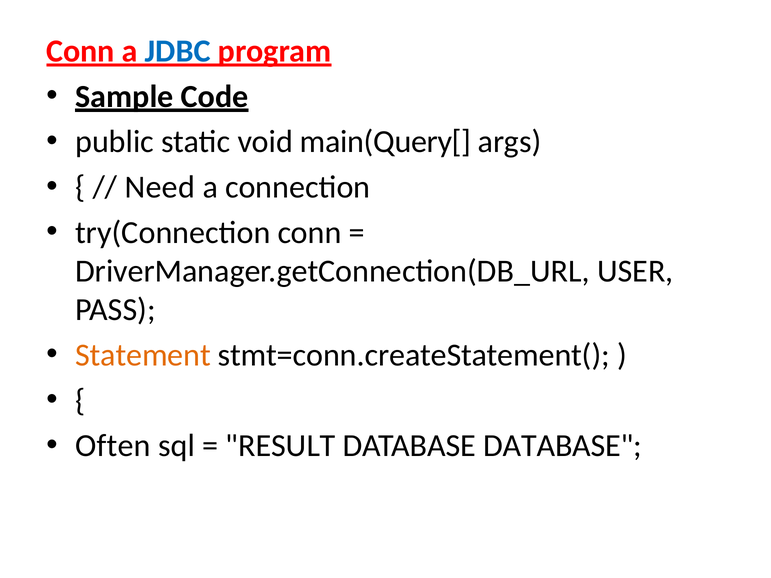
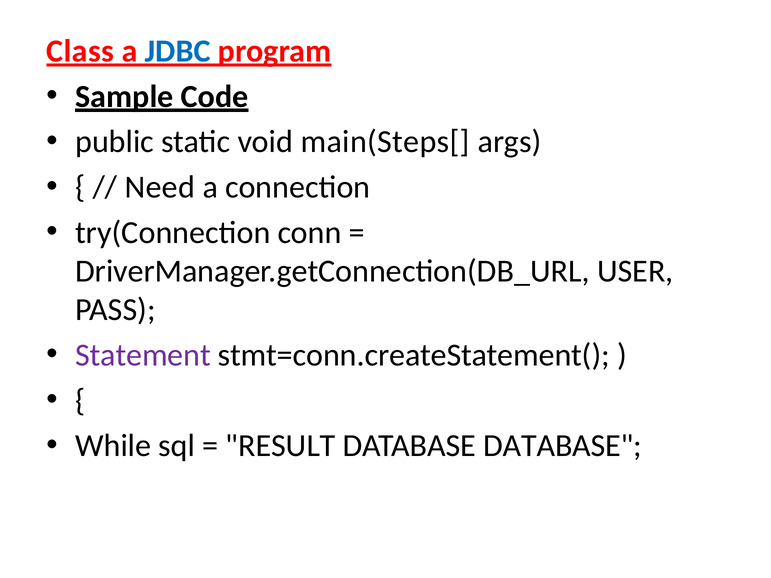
Conn at (80, 51): Conn -> Class
main(Query[: main(Query[ -> main(Steps[
Statement colour: orange -> purple
Often: Often -> While
